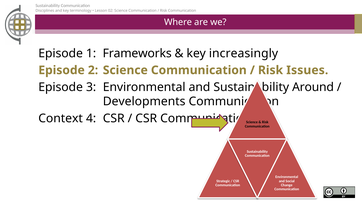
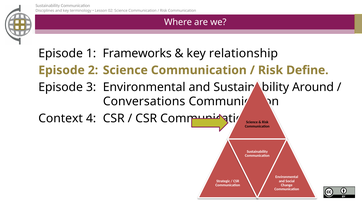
increasingly: increasingly -> relationship
Issues: Issues -> Define
Developments: Developments -> Conversations
